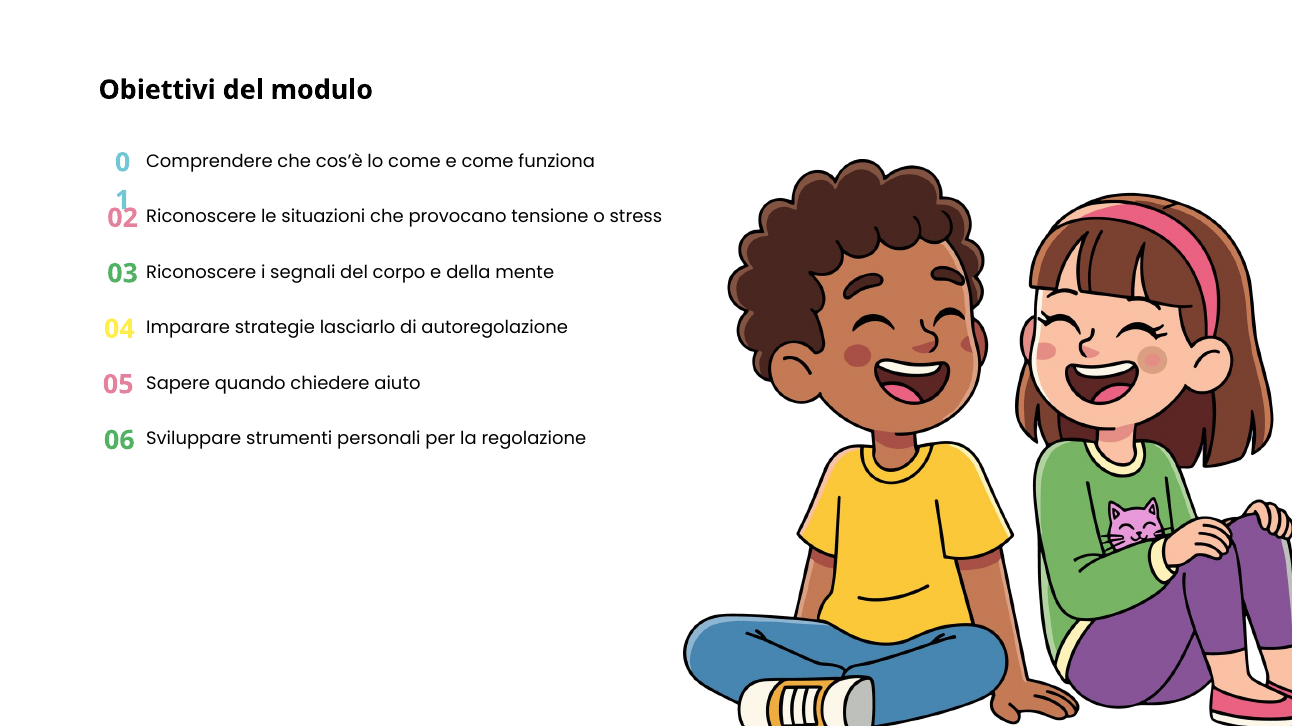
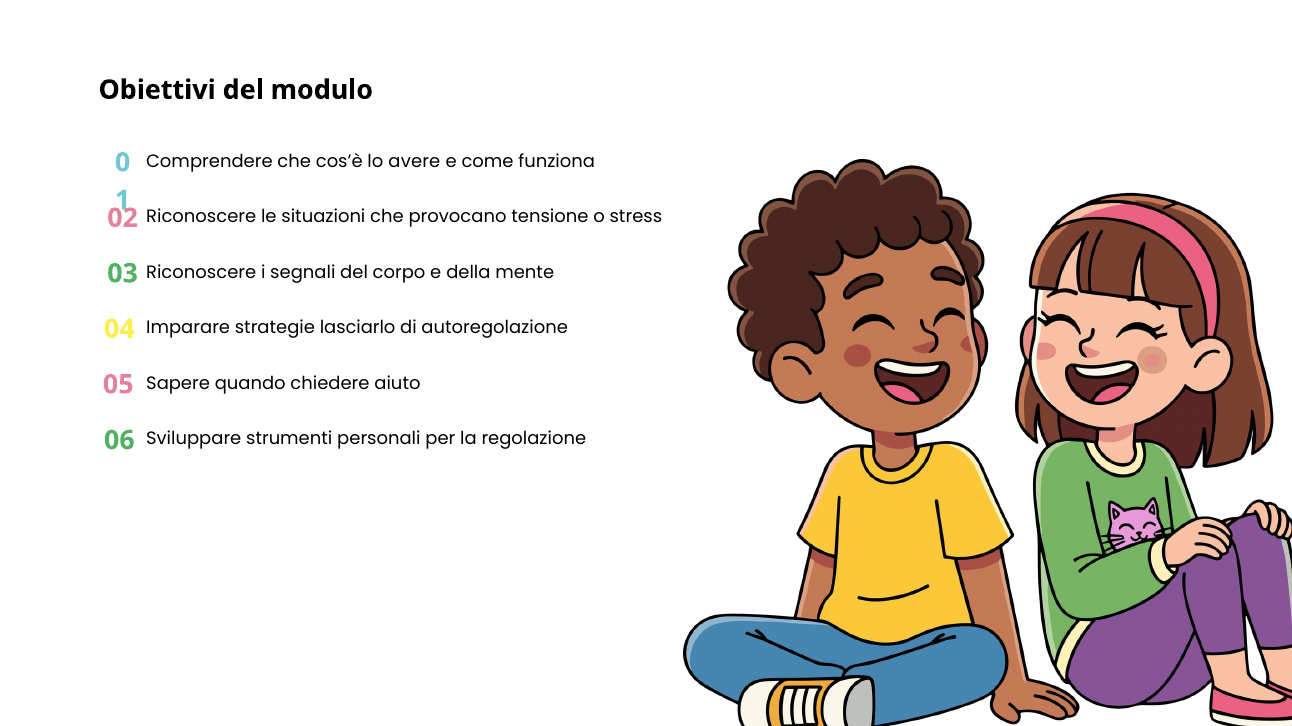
lo come: come -> avere
